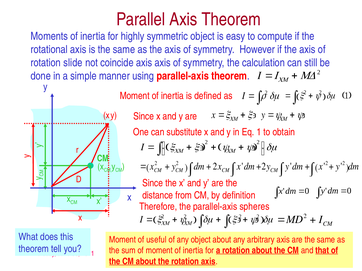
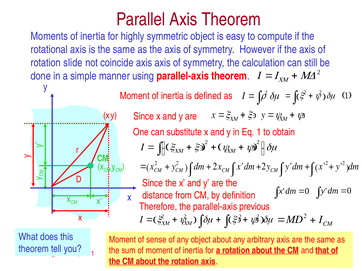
spheres: spheres -> previous
useful: useful -> sense
